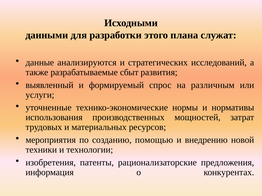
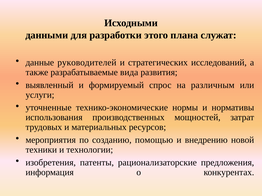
анализируются: анализируются -> руководителей
сбыт: сбыт -> вида
